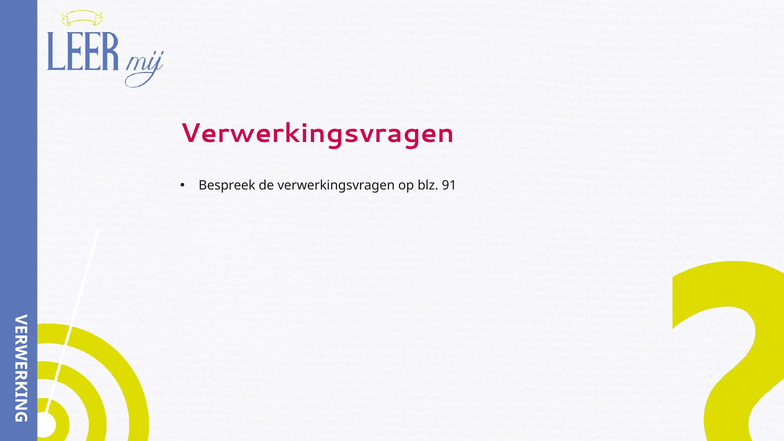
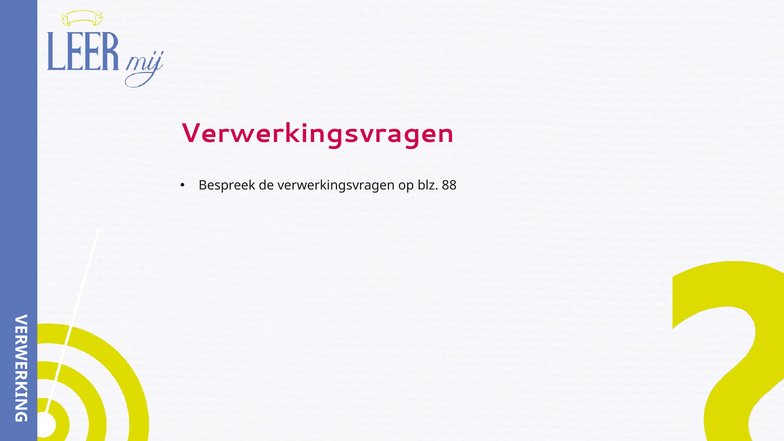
91: 91 -> 88
